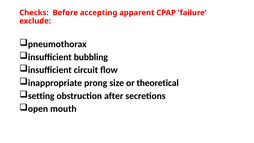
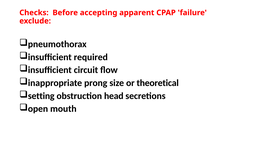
bubbling: bubbling -> required
after: after -> head
